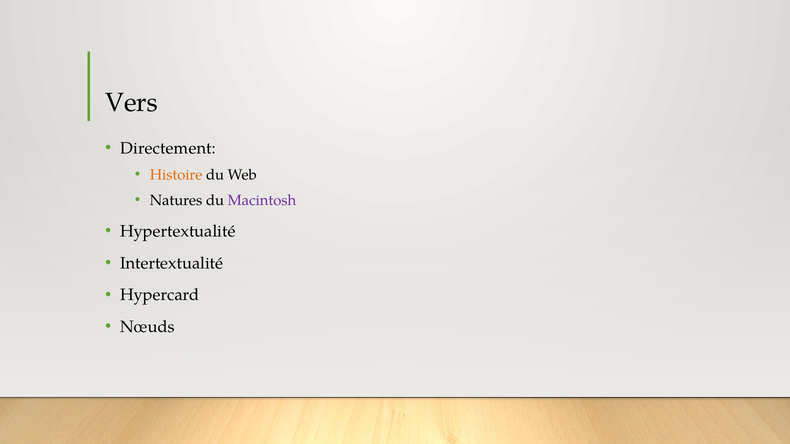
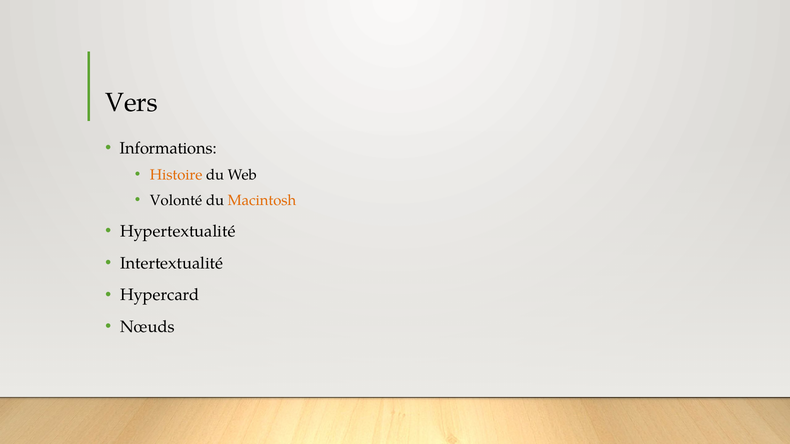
Directement: Directement -> Informations
Natures: Natures -> Volonté
Macintosh colour: purple -> orange
